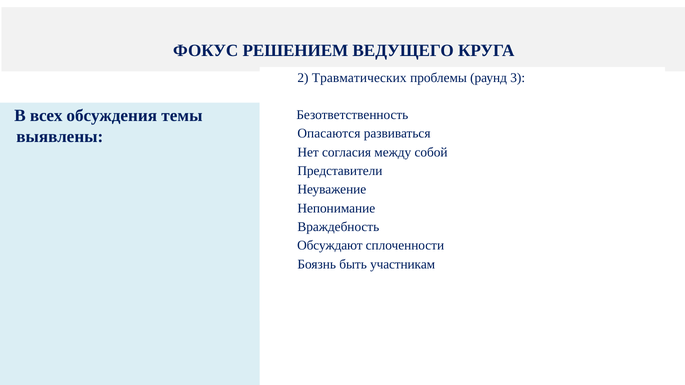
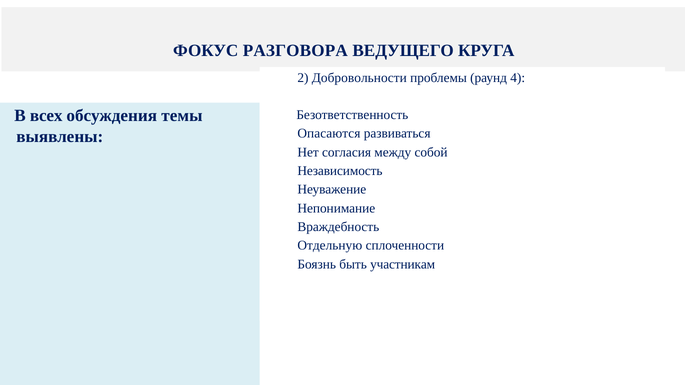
РЕШЕНИЕМ: РЕШЕНИЕМ -> РАЗГОВОРА
Травматических: Травматических -> Добровольности
3: 3 -> 4
Представители: Представители -> Независимость
Обсуждают: Обсуждают -> Отдельную
